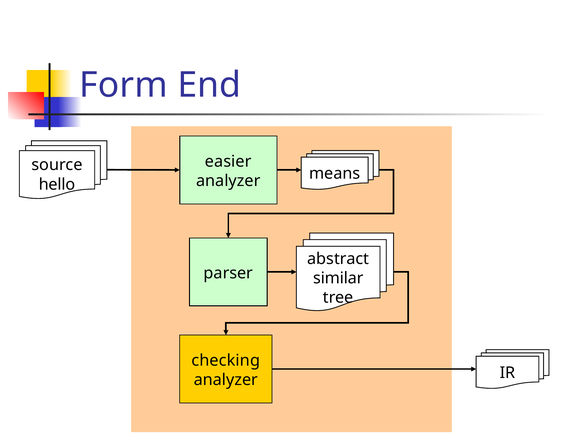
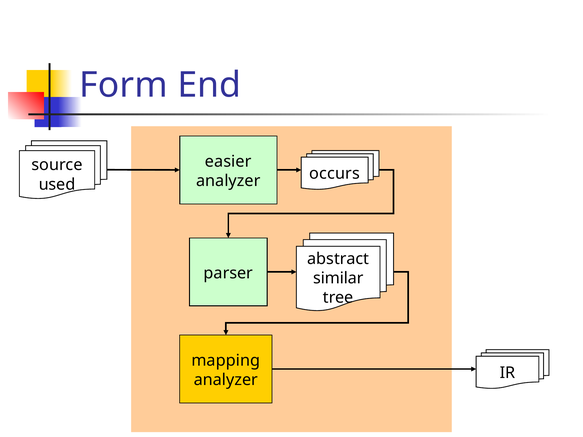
means: means -> occurs
hello: hello -> used
checking: checking -> mapping
